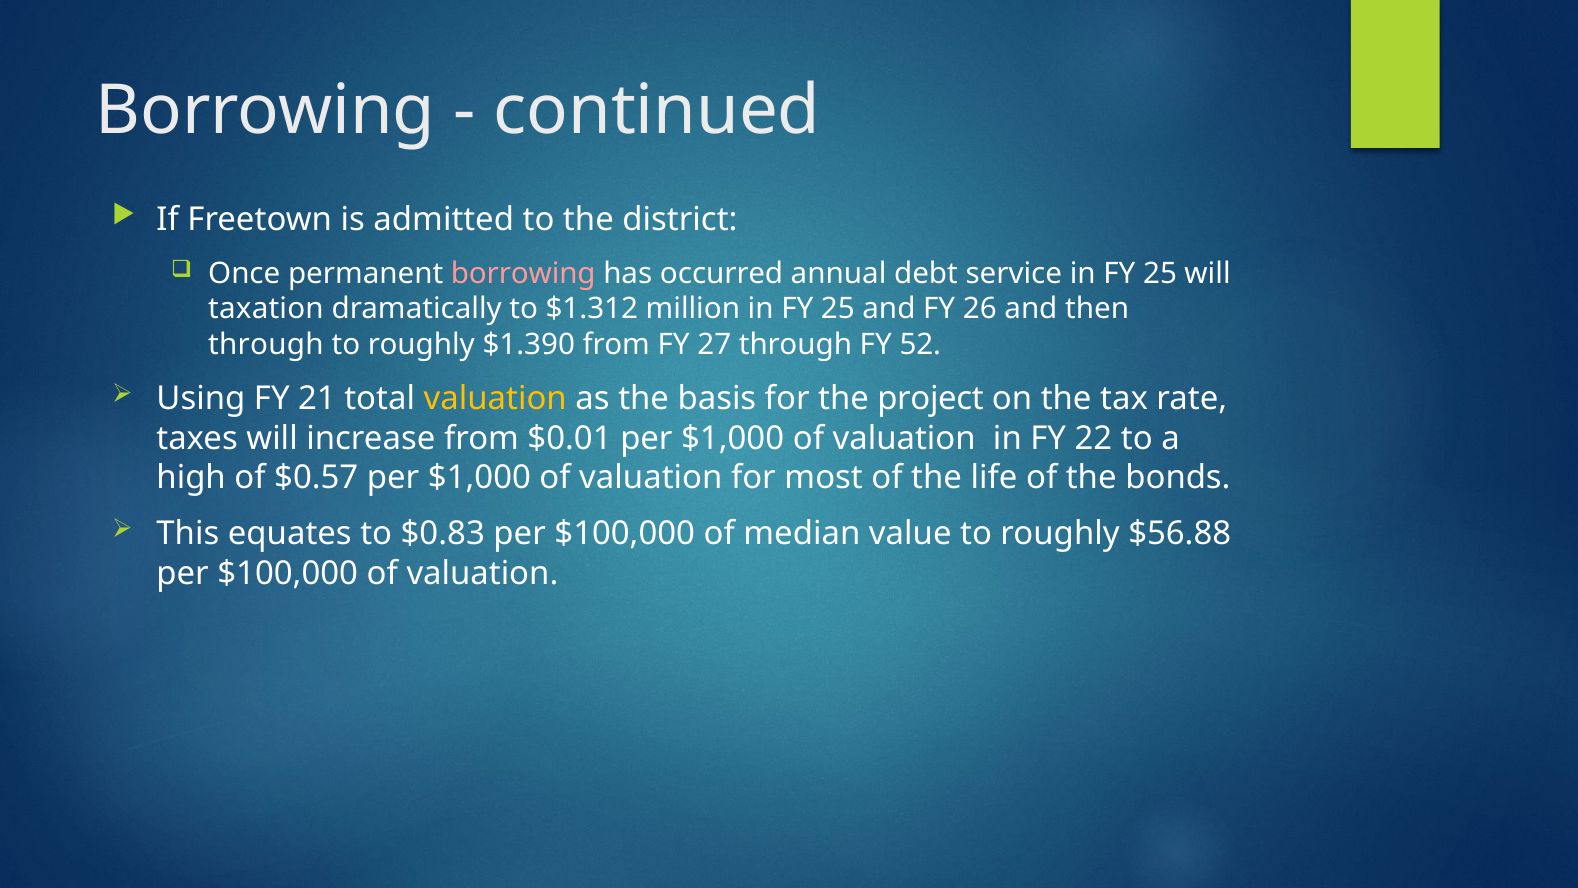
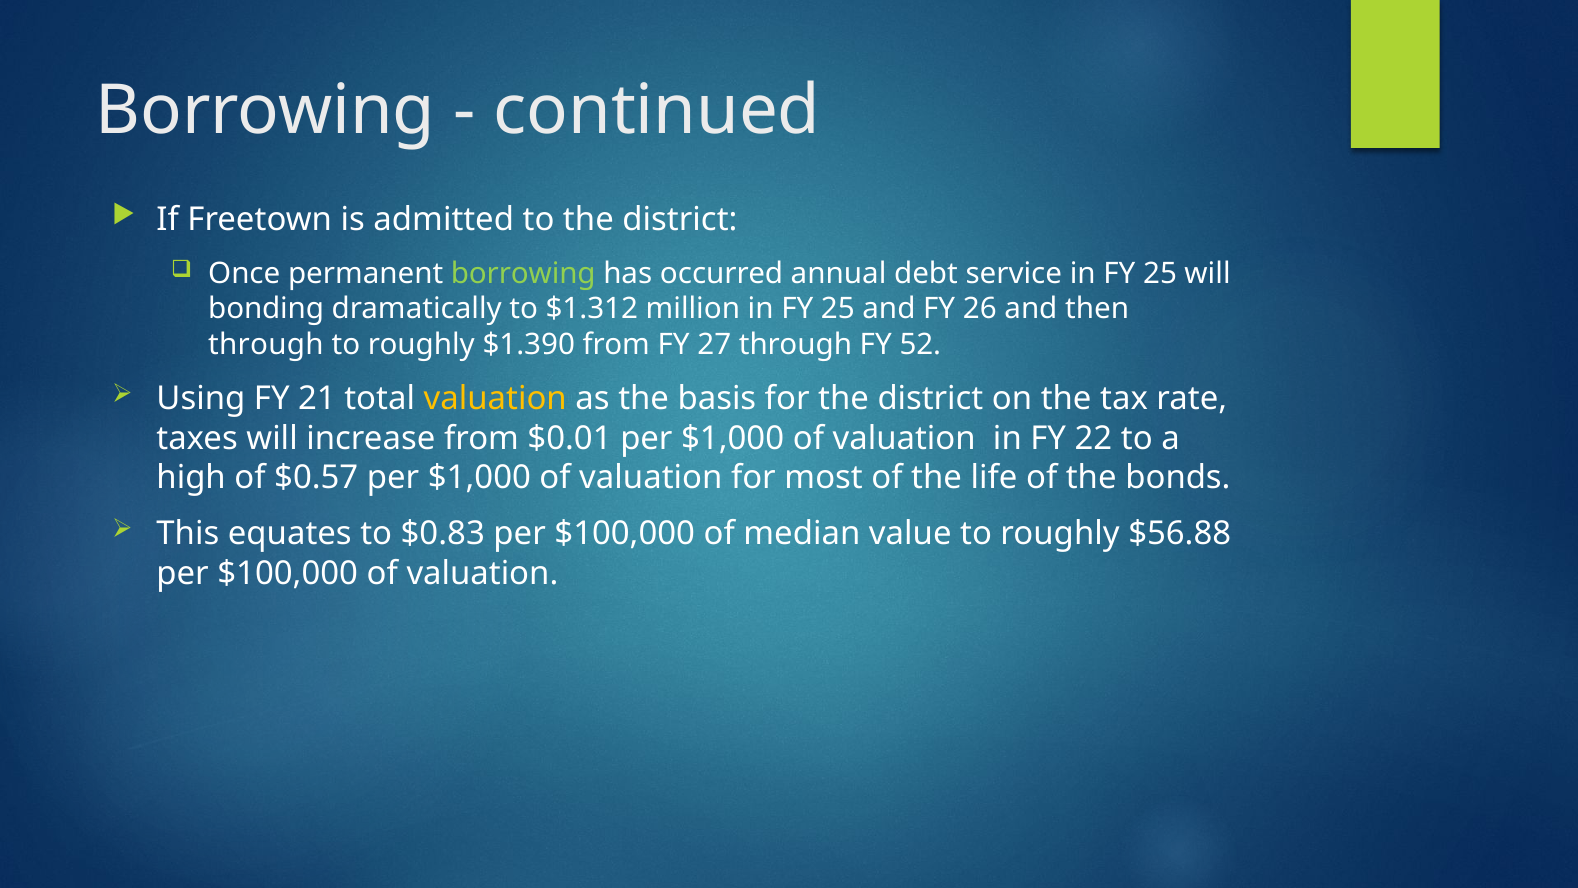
borrowing at (523, 274) colour: pink -> light green
taxation: taxation -> bonding
for the project: project -> district
